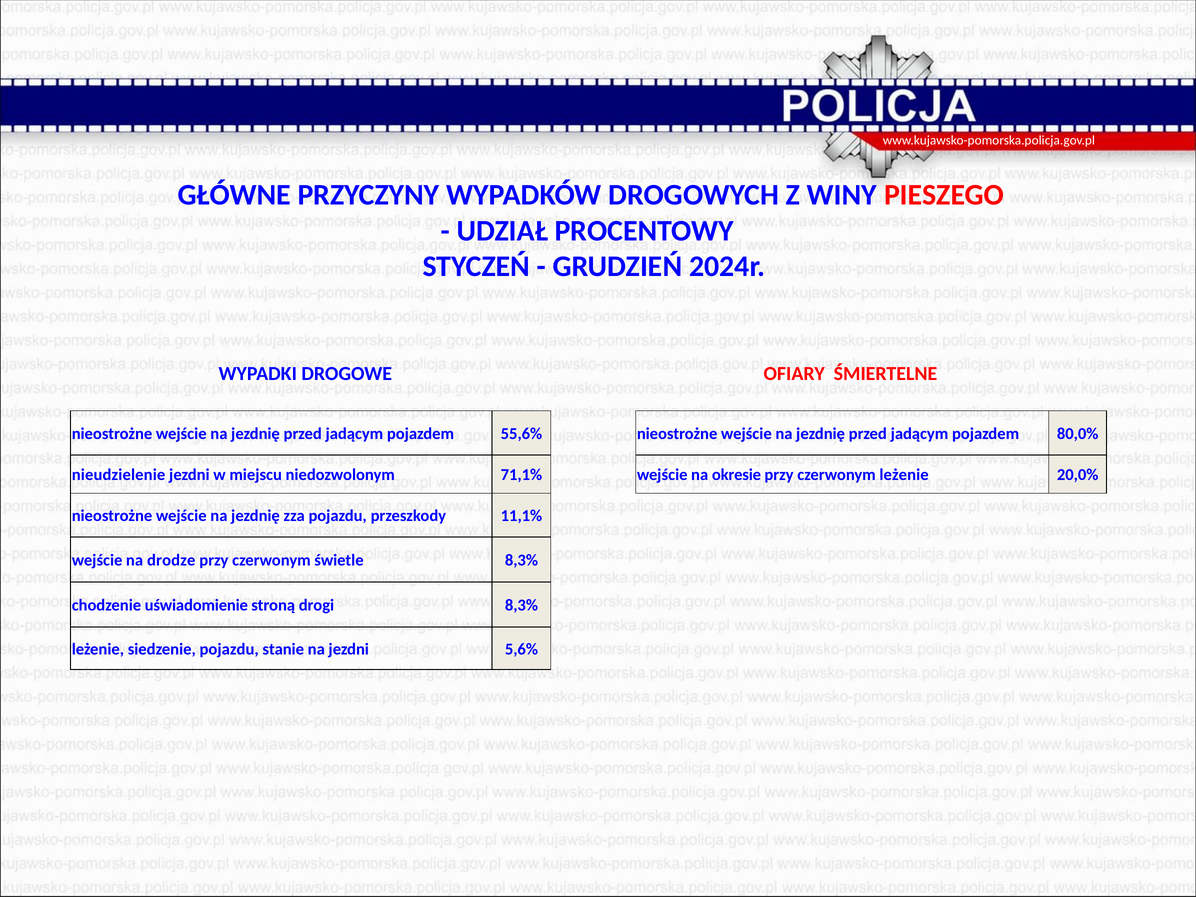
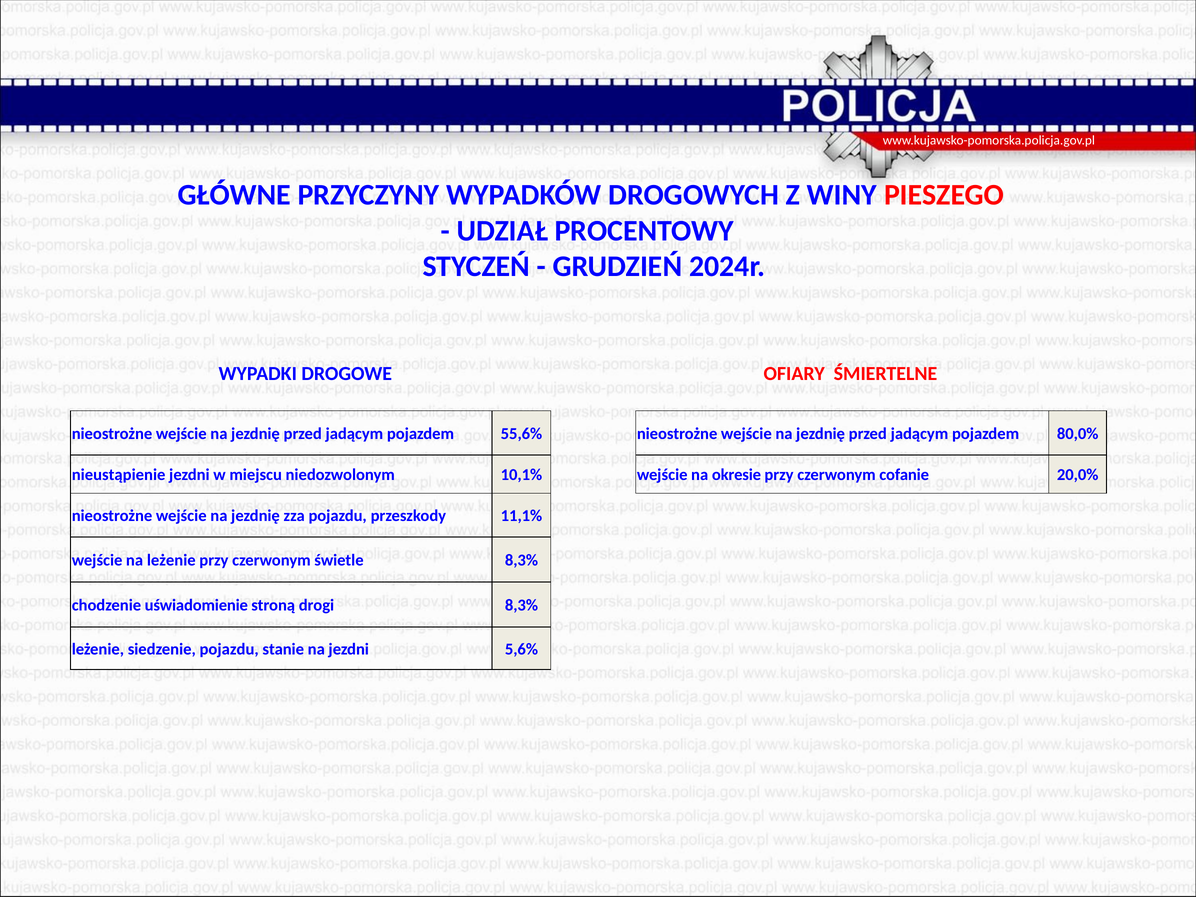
nieudzielenie: nieudzielenie -> nieustąpienie
71,1%: 71,1% -> 10,1%
czerwonym leżenie: leżenie -> cofanie
na drodze: drodze -> leżenie
